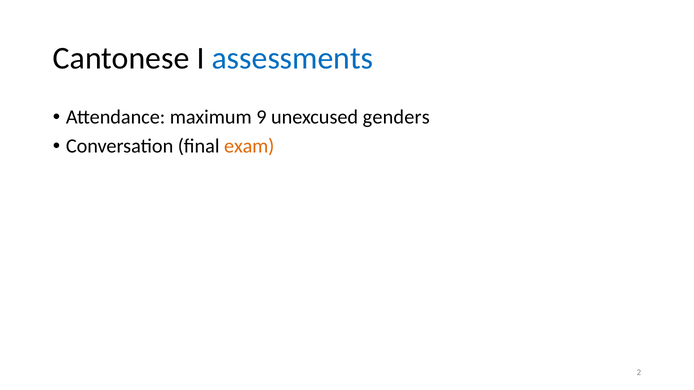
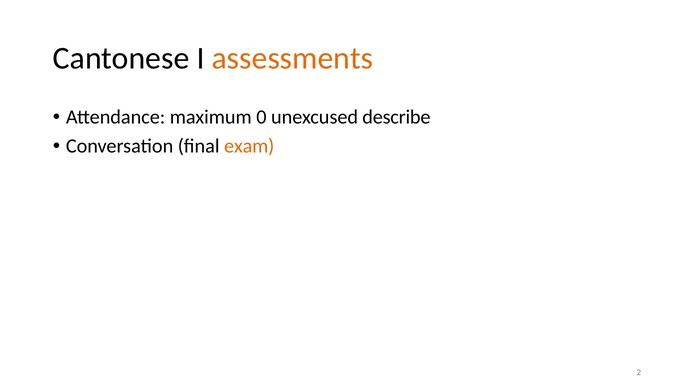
assessments colour: blue -> orange
9: 9 -> 0
genders: genders -> describe
